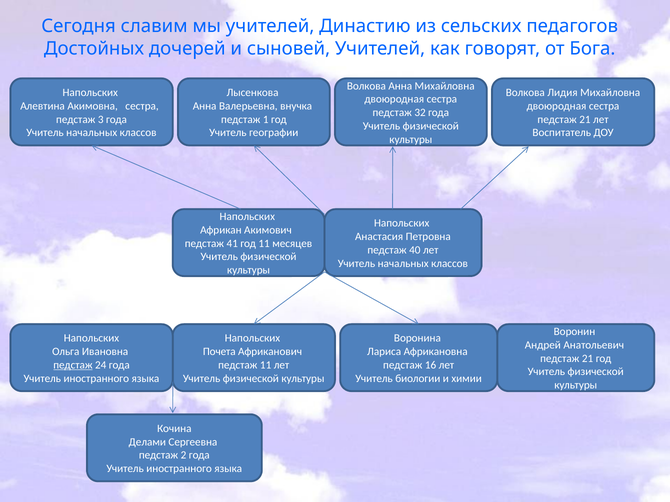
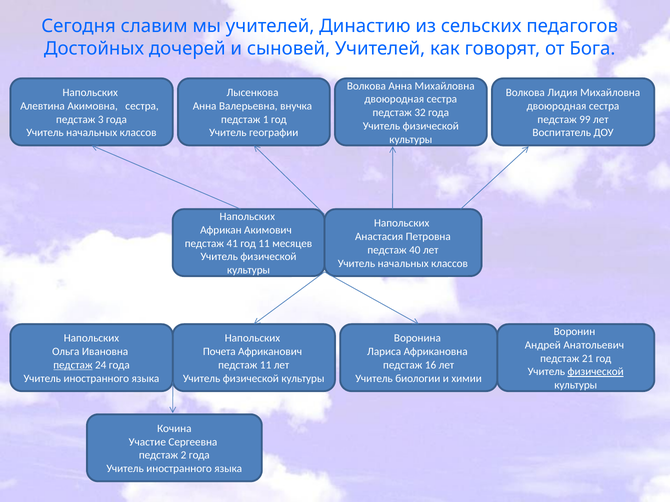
21 at (585, 119): 21 -> 99
физической at (596, 372) underline: none -> present
Делами: Делами -> Участие
